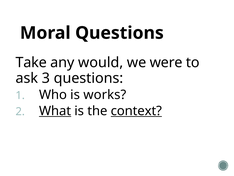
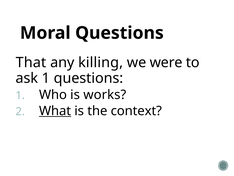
Take: Take -> That
would: would -> killing
ask 3: 3 -> 1
context underline: present -> none
